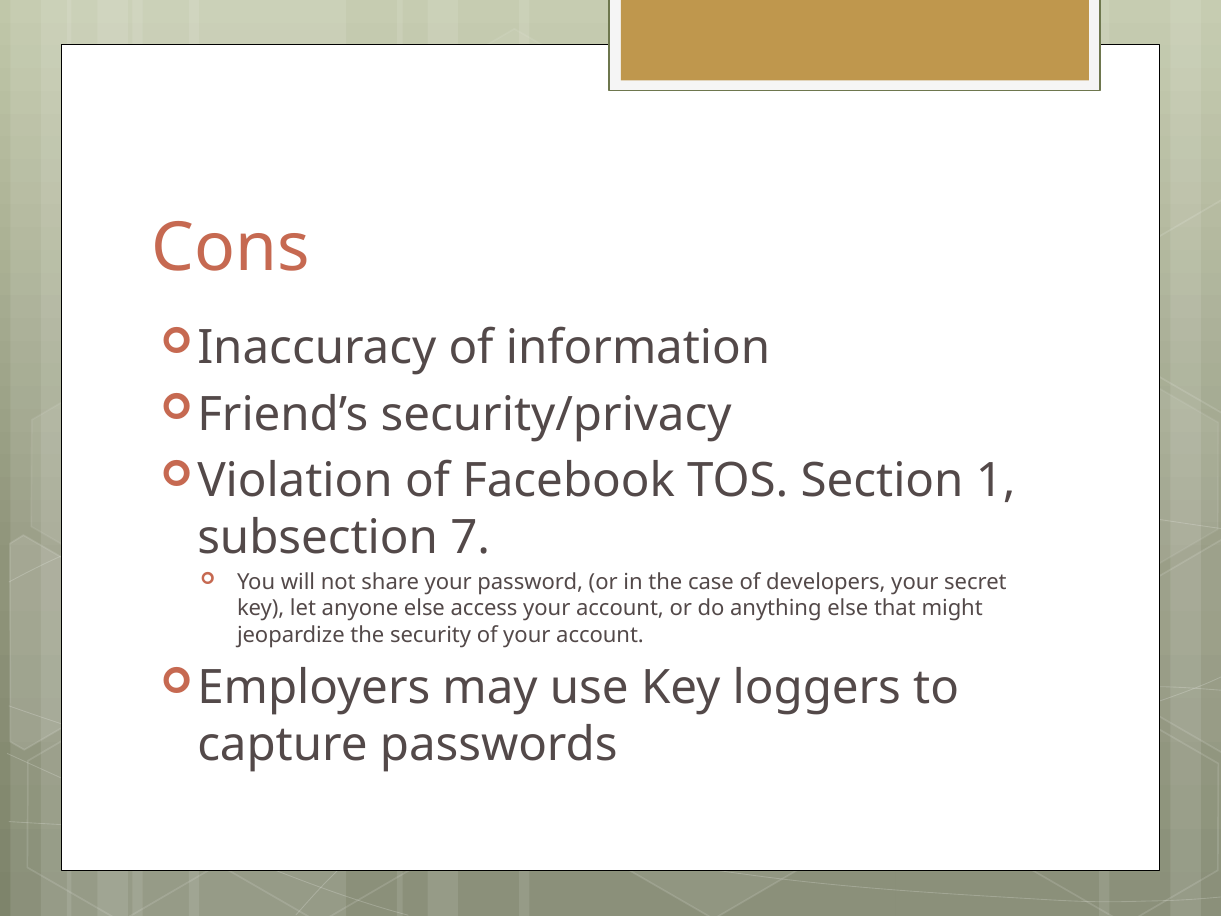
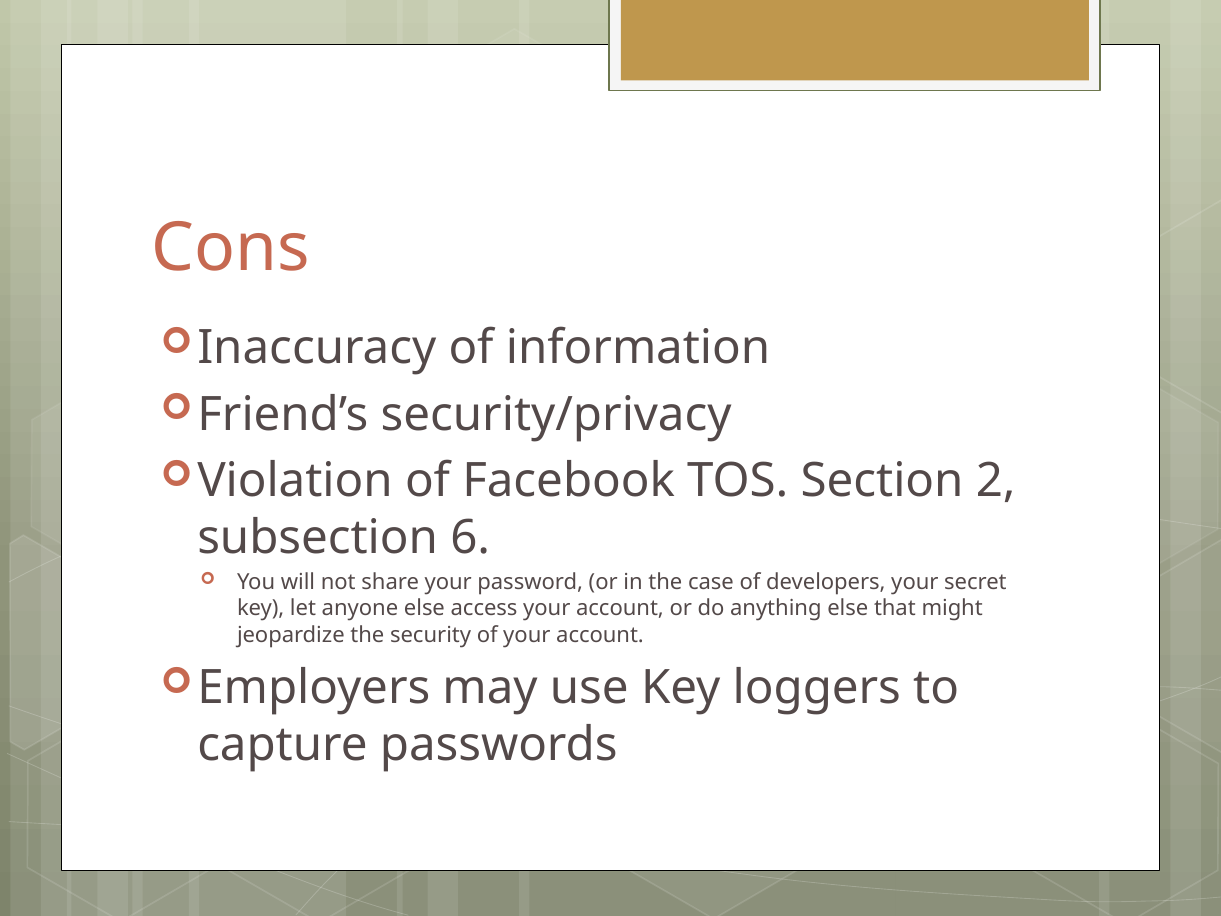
1: 1 -> 2
7: 7 -> 6
